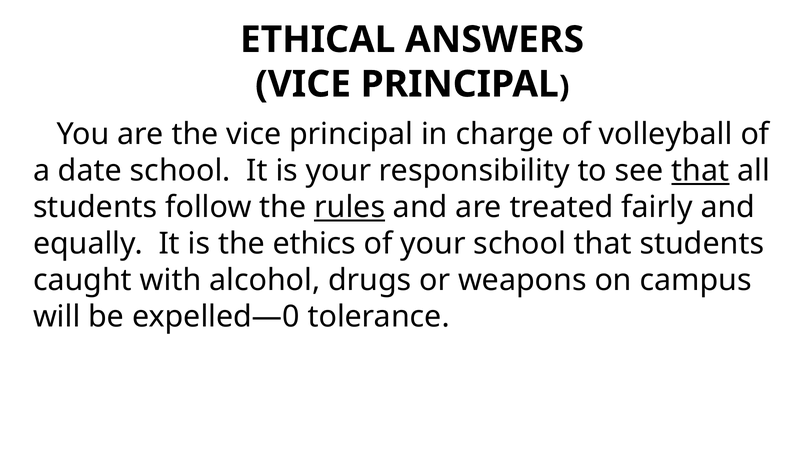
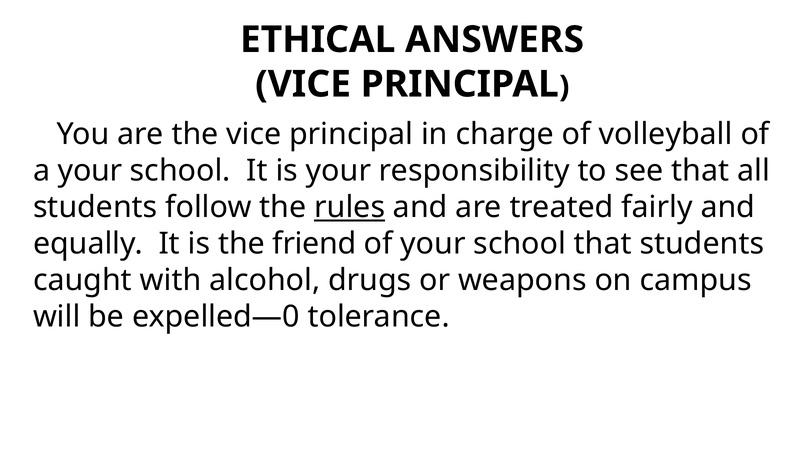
a date: date -> your
that at (700, 171) underline: present -> none
ethics: ethics -> friend
